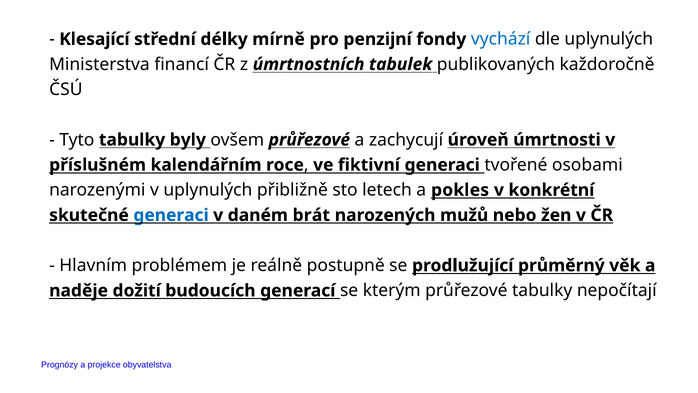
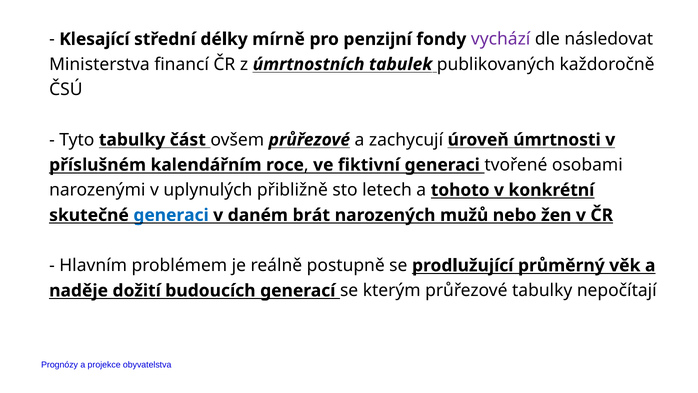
vychází colour: blue -> purple
dle uplynulých: uplynulých -> následovat
byly: byly -> část
pokles: pokles -> tohoto
